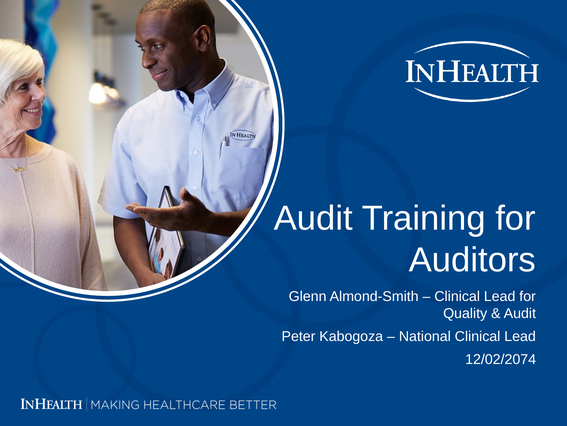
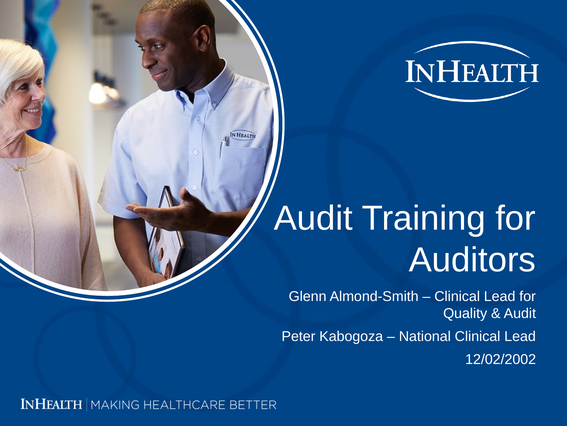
12/02/2074: 12/02/2074 -> 12/02/2002
